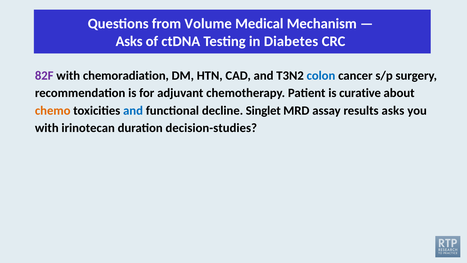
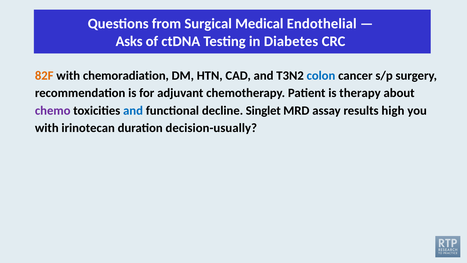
Volume: Volume -> Surgical
Mechanism: Mechanism -> Endothelial
82F colour: purple -> orange
curative: curative -> therapy
chemo colour: orange -> purple
results asks: asks -> high
decision-studies: decision-studies -> decision-usually
